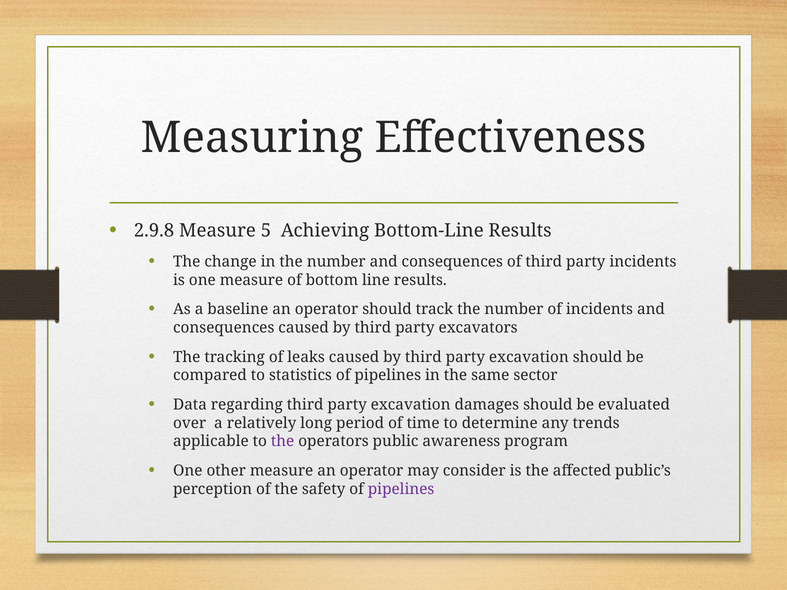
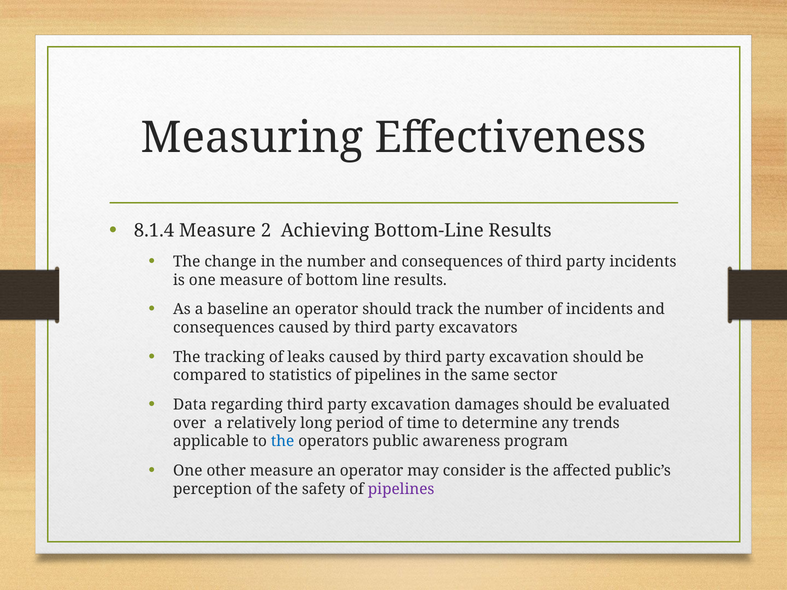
2.9.8: 2.9.8 -> 8.1.4
5: 5 -> 2
the at (283, 442) colour: purple -> blue
